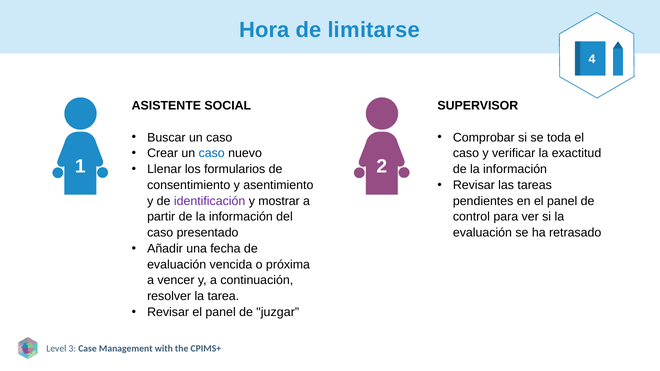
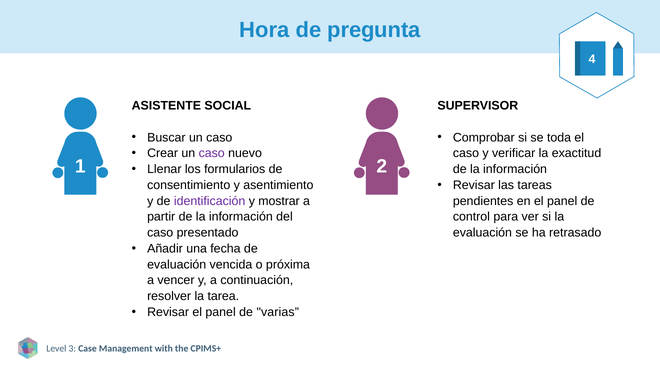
limitarse: limitarse -> pregunta
caso at (212, 153) colour: blue -> purple
juzgar: juzgar -> varias
